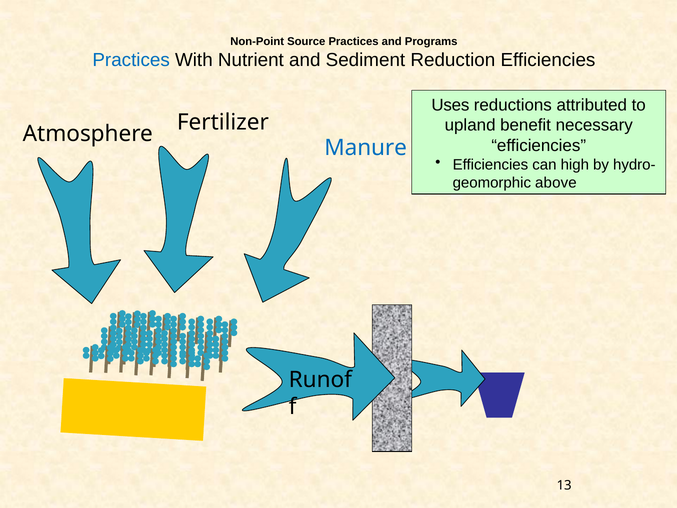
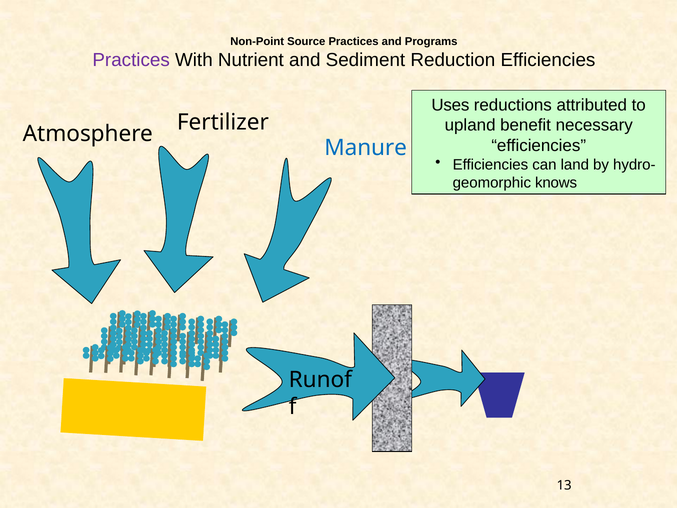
Practices at (131, 60) colour: blue -> purple
high: high -> land
above: above -> knows
